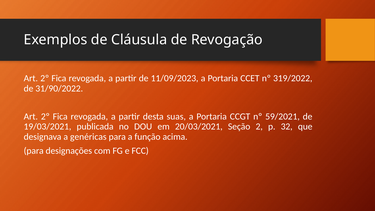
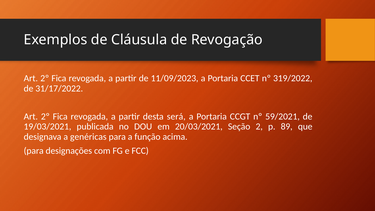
31/90/2022: 31/90/2022 -> 31/17/2022
suas: suas -> será
32: 32 -> 89
